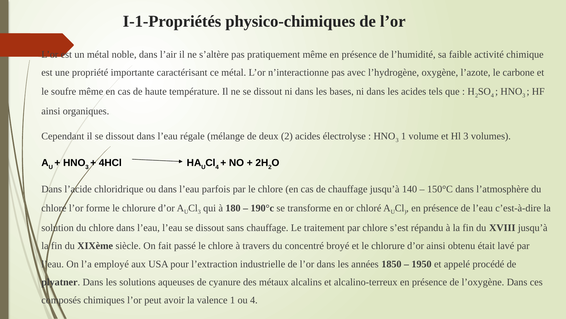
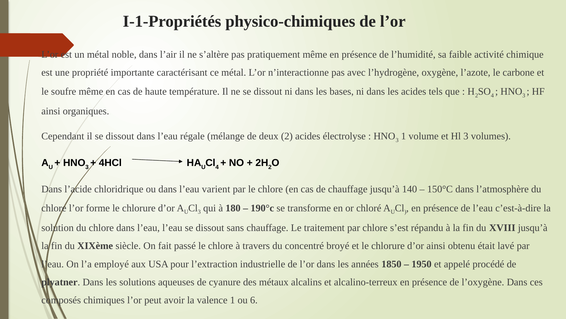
parfois: parfois -> varient
ou 4: 4 -> 6
